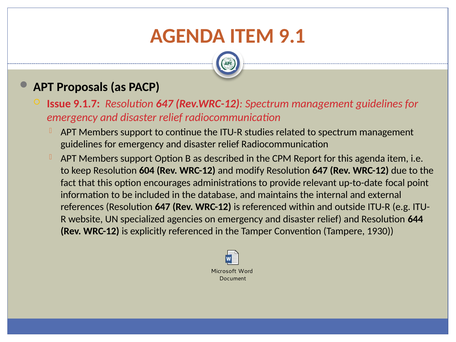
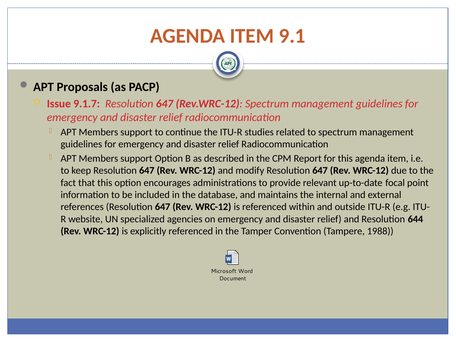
keep Resolution 604: 604 -> 647
1930: 1930 -> 1988
